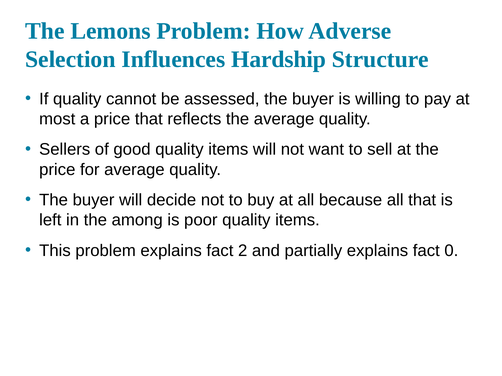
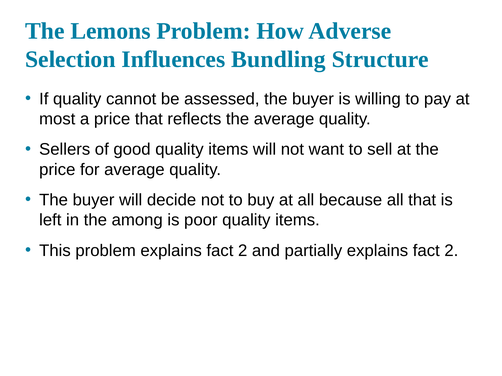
Hardship: Hardship -> Bundling
partially explains fact 0: 0 -> 2
